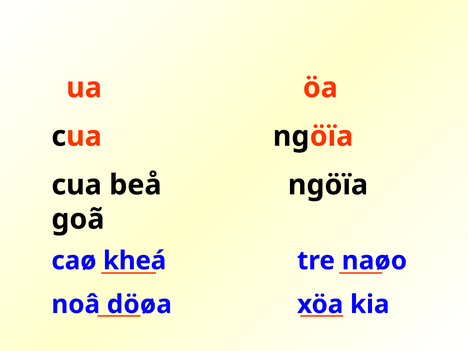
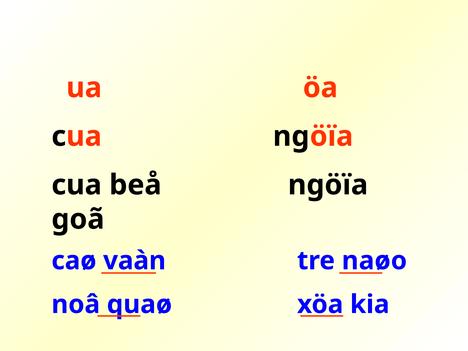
kheá: kheá -> vaàn
döøa: döøa -> quaø
